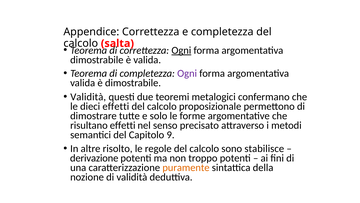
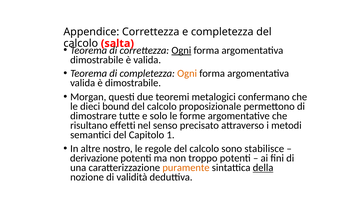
Ogni at (187, 73) colour: purple -> orange
Validità at (88, 97): Validità -> Morgan
dieci effetti: effetti -> bound
9: 9 -> 1
risolto: risolto -> nostro
della underline: none -> present
